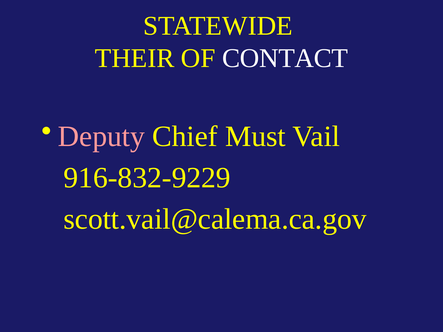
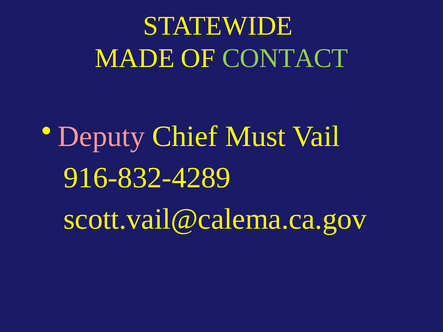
THEIR: THEIR -> MADE
CONTACT colour: white -> light green
916-832-9229: 916-832-9229 -> 916-832-4289
